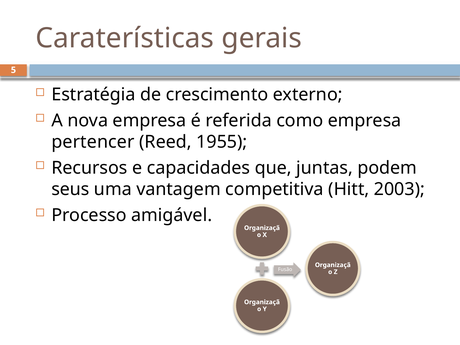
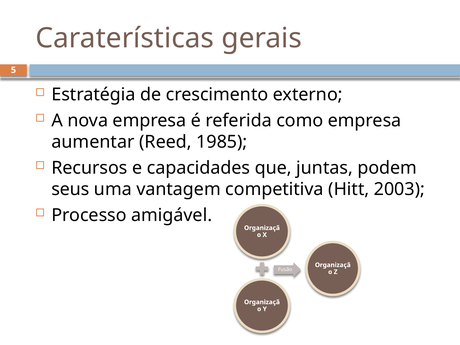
pertencer: pertencer -> aumentar
1955: 1955 -> 1985
